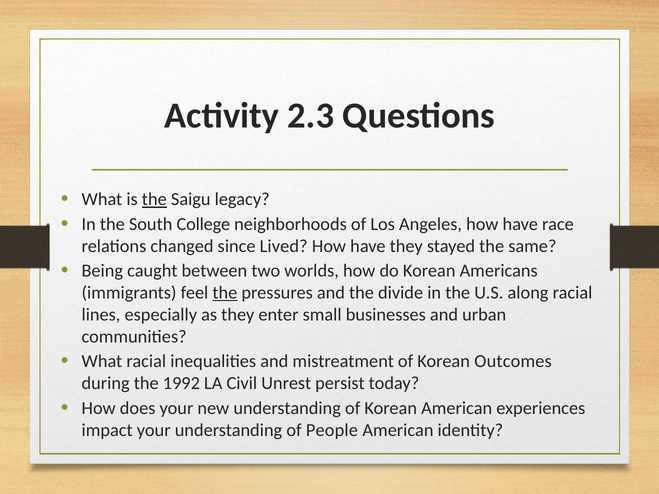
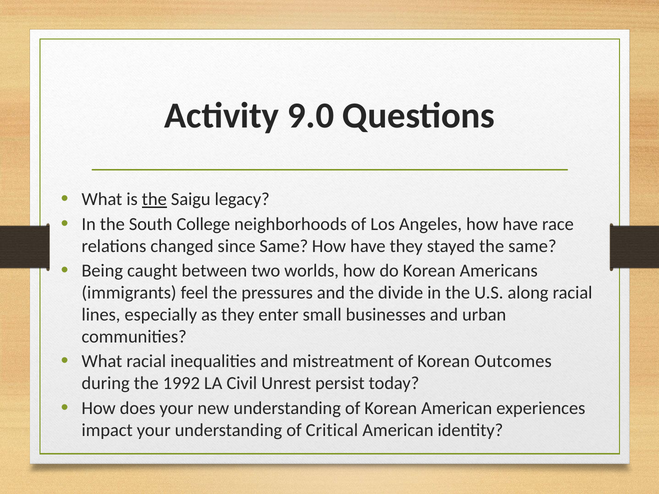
2.3: 2.3 -> 9.0
since Lived: Lived -> Same
the at (225, 293) underline: present -> none
People: People -> Critical
